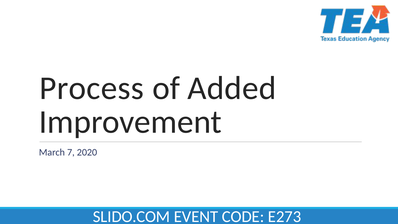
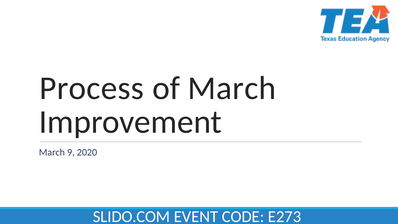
of Added: Added -> March
7: 7 -> 9
